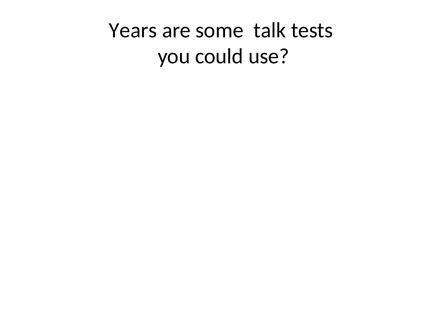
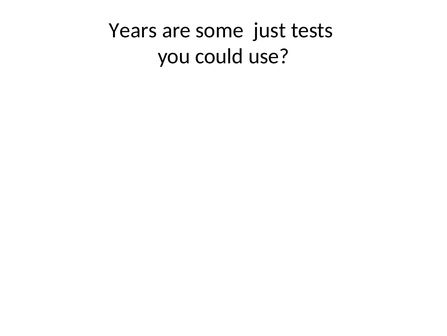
talk: talk -> just
